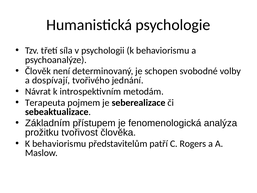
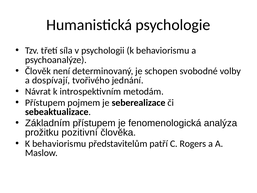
Terapeuta at (45, 103): Terapeuta -> Přístupem
tvořivost: tvořivost -> pozitivní
